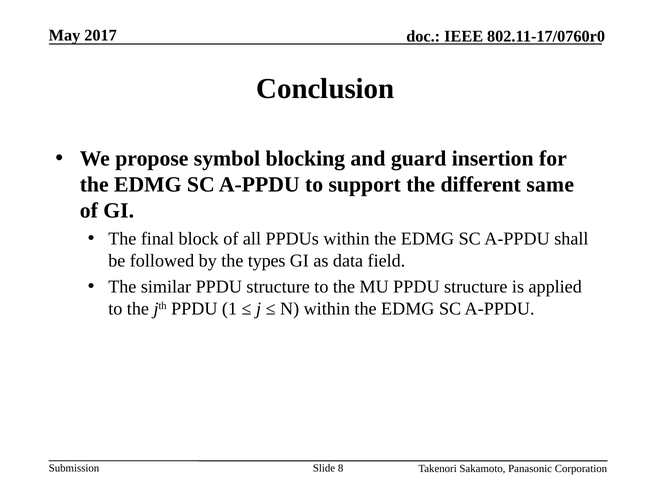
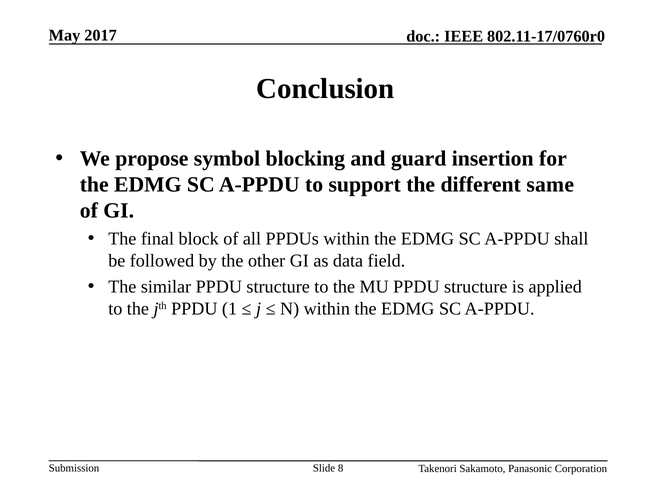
types: types -> other
